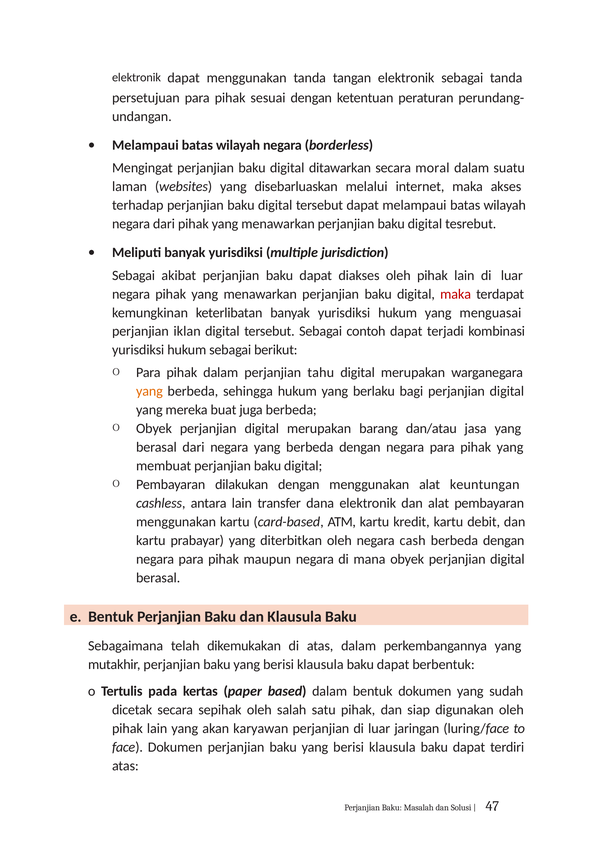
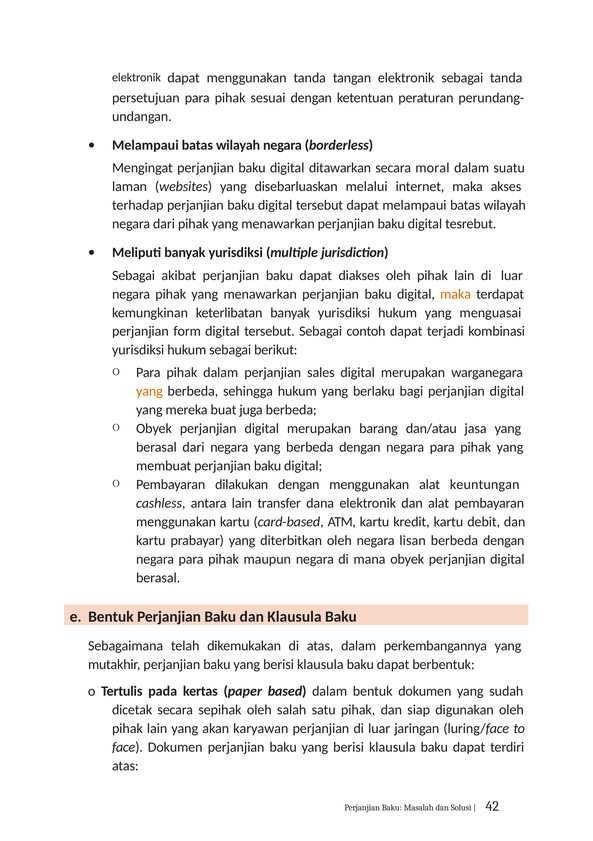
maka at (456, 294) colour: red -> orange
iklan: iklan -> form
tahu: tahu -> sales
cash: cash -> lisan
47: 47 -> 42
